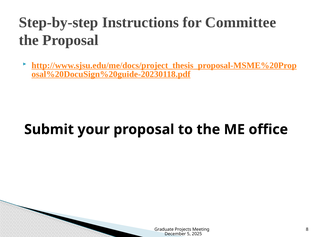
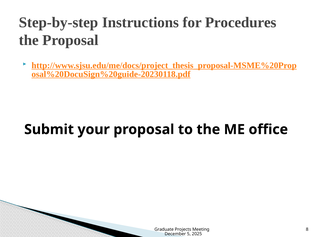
Committee: Committee -> Procedures
